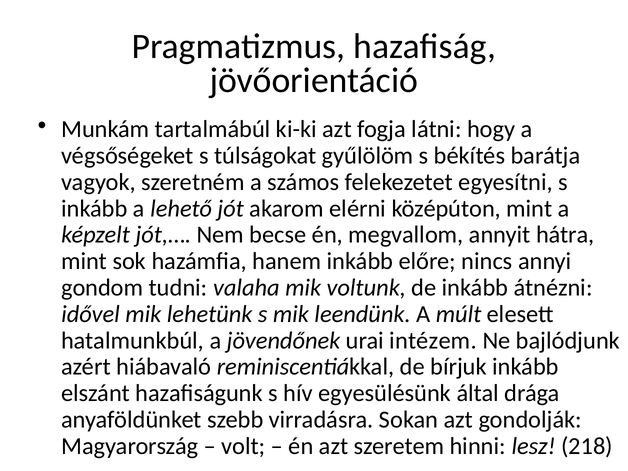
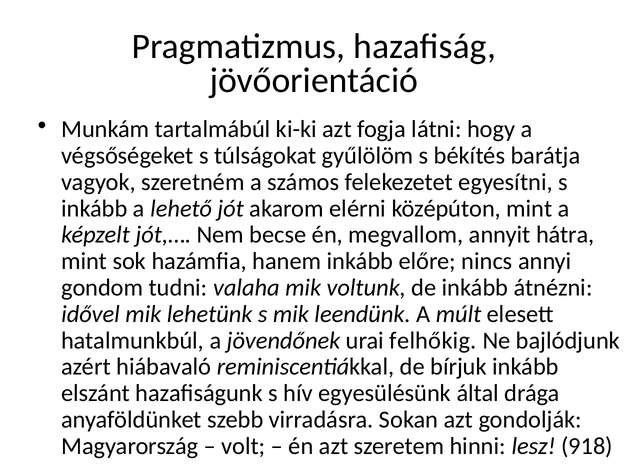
intézem: intézem -> felhőkig
218: 218 -> 918
